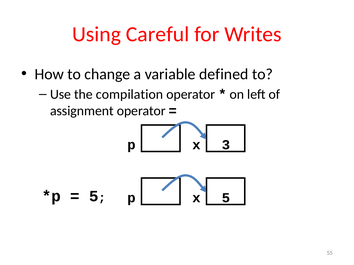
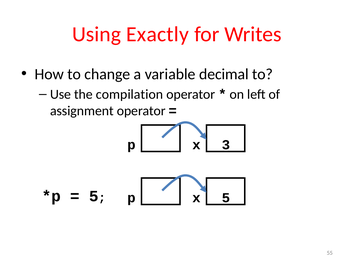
Careful: Careful -> Exactly
defined: defined -> decimal
